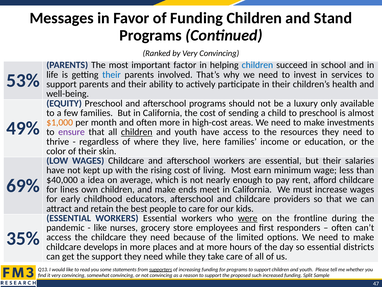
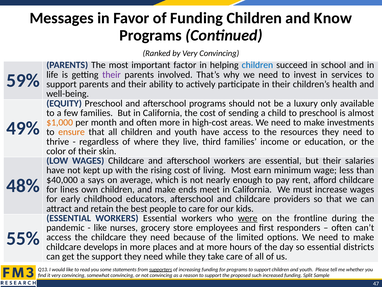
Stand: Stand -> Know
their at (112, 75) colour: blue -> purple
53%: 53% -> 59%
ensure colour: purple -> orange
children at (137, 132) underline: present -> none
here: here -> third
idea: idea -> says
69%: 69% -> 48%
35%: 35% -> 55%
